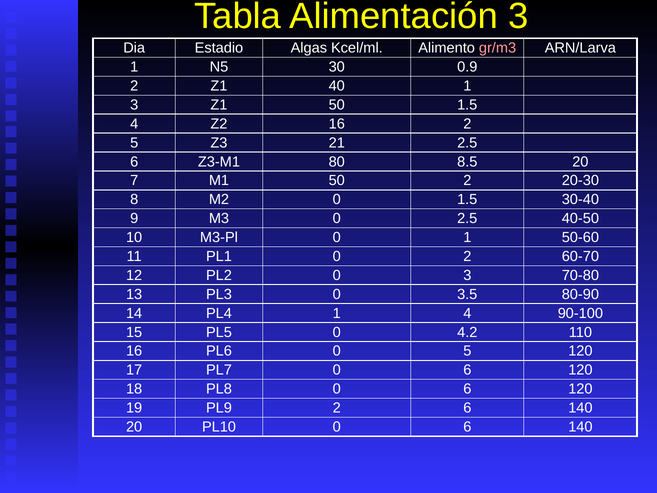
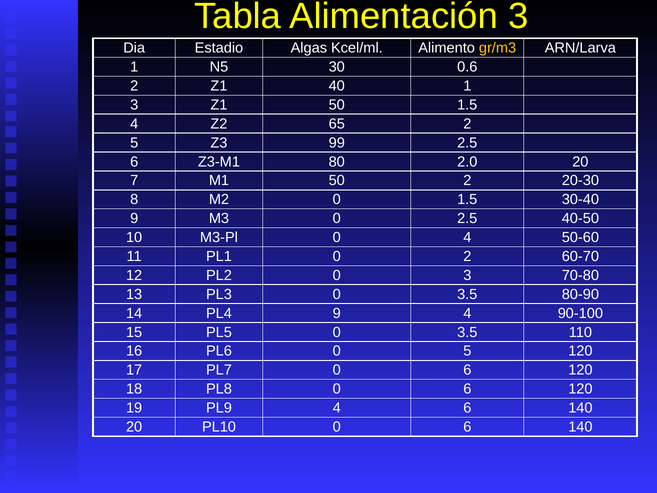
gr/m3 colour: pink -> yellow
0.9: 0.9 -> 0.6
Z2 16: 16 -> 65
21: 21 -> 99
8.5: 8.5 -> 2.0
0 1: 1 -> 4
PL4 1: 1 -> 9
PL5 0 4.2: 4.2 -> 3.5
PL9 2: 2 -> 4
